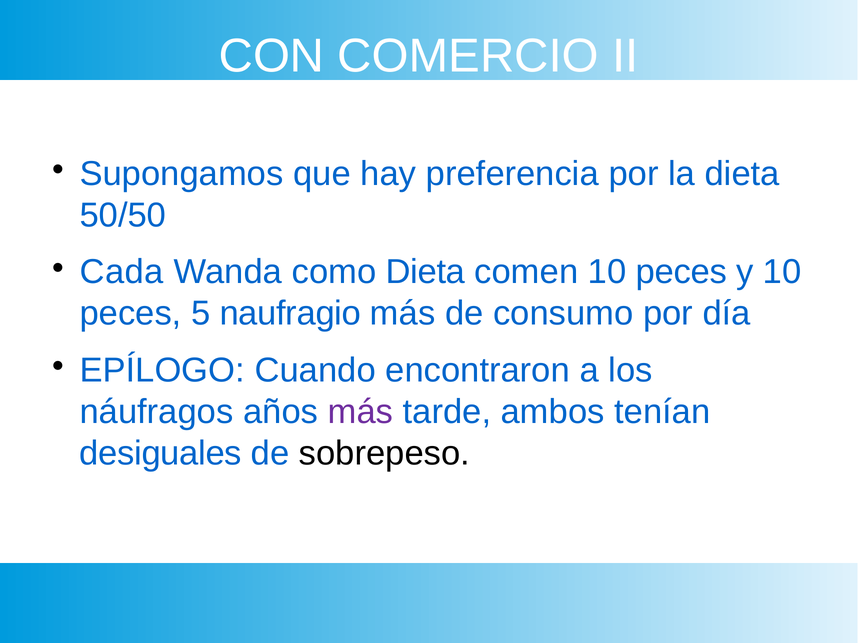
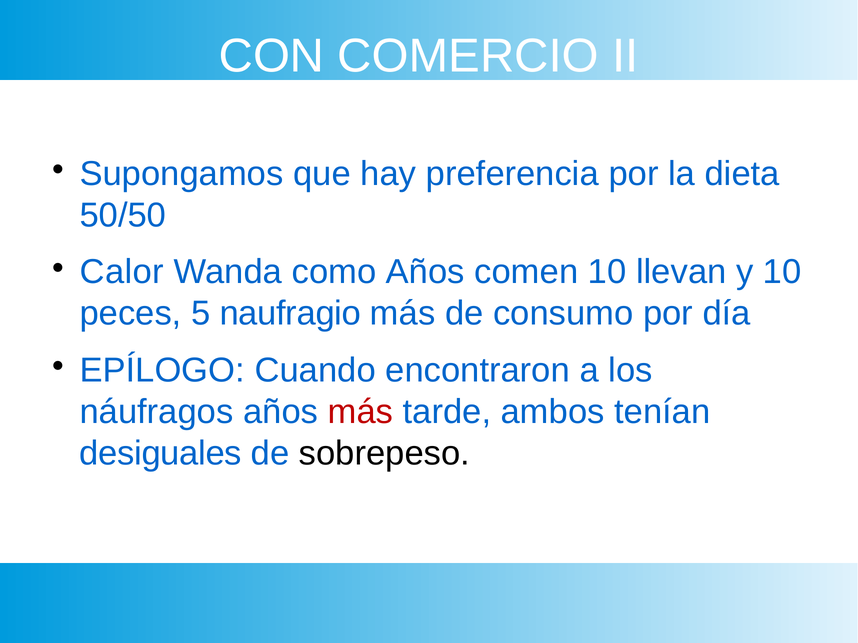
Cada: Cada -> Calor
como Dieta: Dieta -> Años
comen 10 peces: peces -> llevan
más at (360, 412) colour: purple -> red
